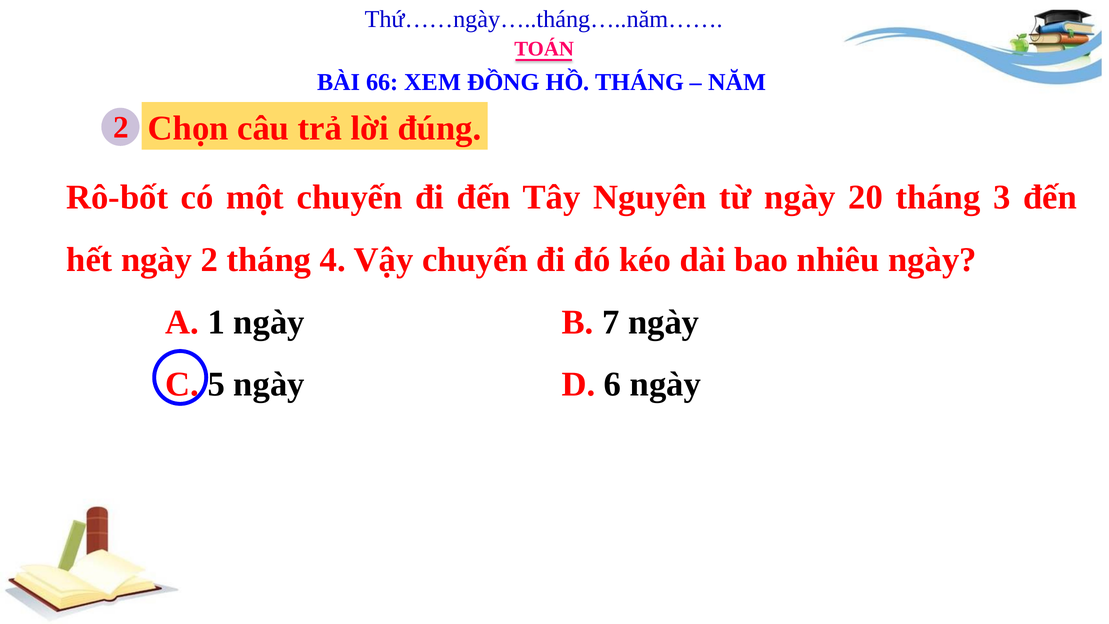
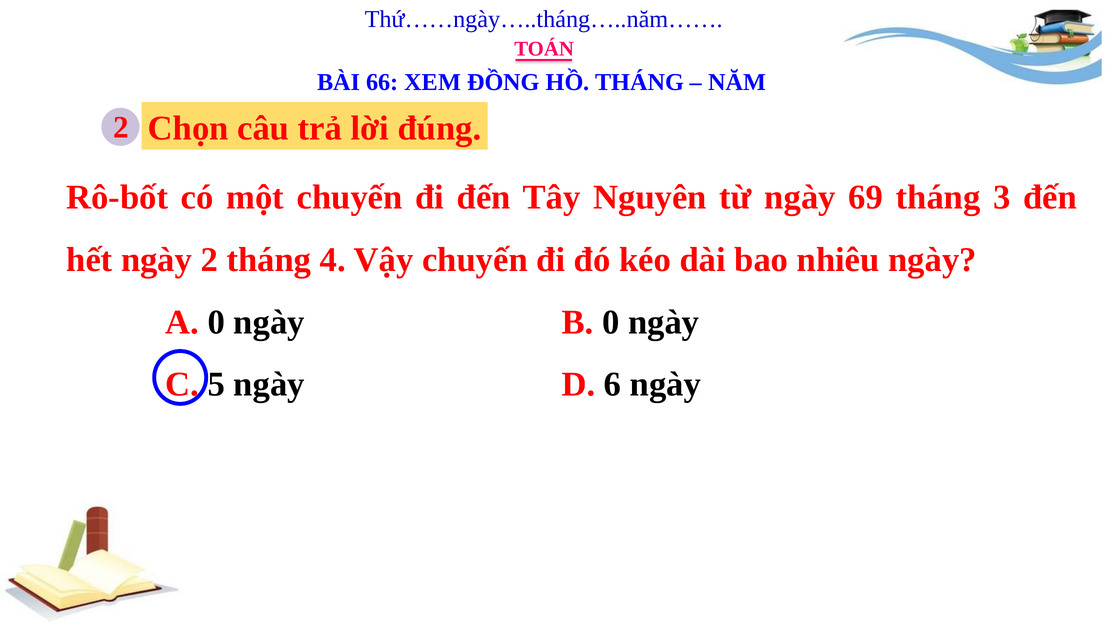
20: 20 -> 69
A 1: 1 -> 0
B 7: 7 -> 0
